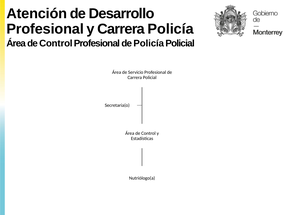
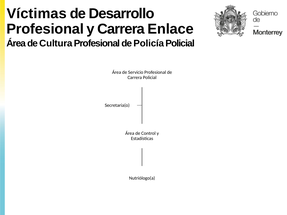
Atención: Atención -> Víctimas
Carrera Policía: Policía -> Enlace
Control at (56, 43): Control -> Cultura
